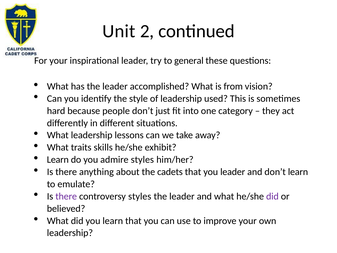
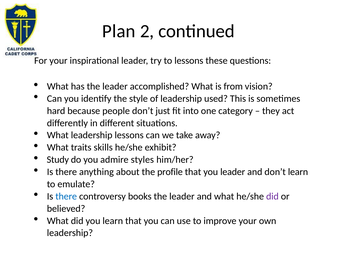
Unit: Unit -> Plan
to general: general -> lessons
Learn at (58, 160): Learn -> Study
cadets: cadets -> profile
there at (66, 196) colour: purple -> blue
controversy styles: styles -> books
